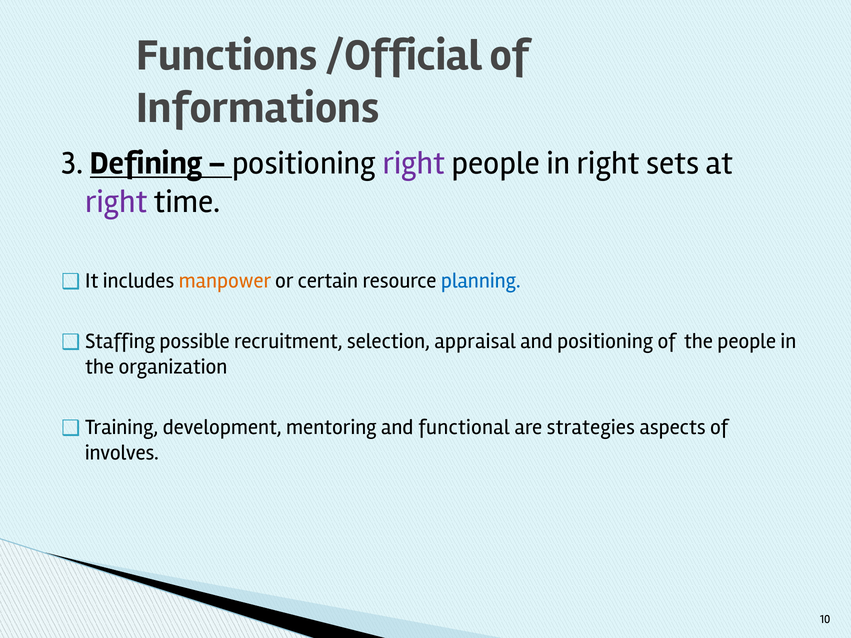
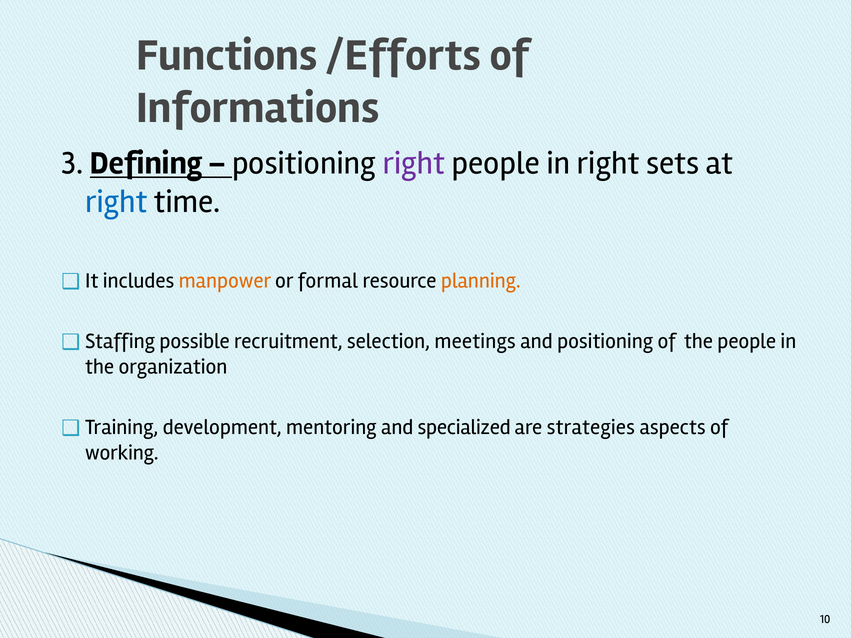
/Official: /Official -> /Efforts
right at (116, 202) colour: purple -> blue
certain: certain -> formal
planning colour: blue -> orange
appraisal: appraisal -> meetings
functional: functional -> specialized
involves: involves -> working
